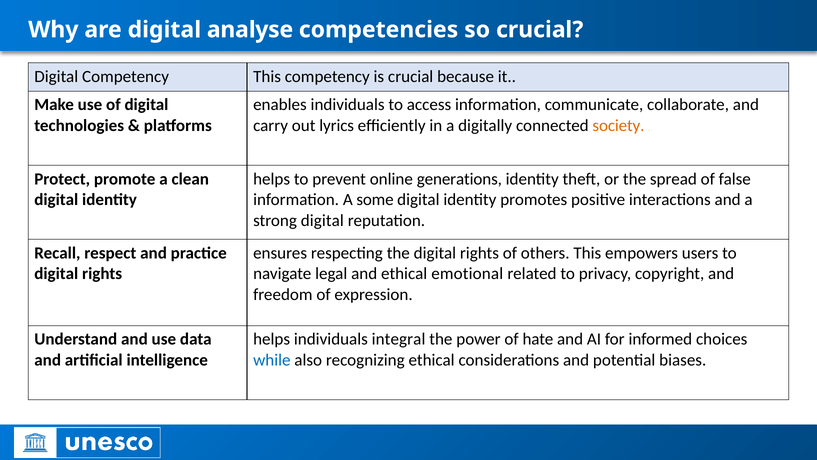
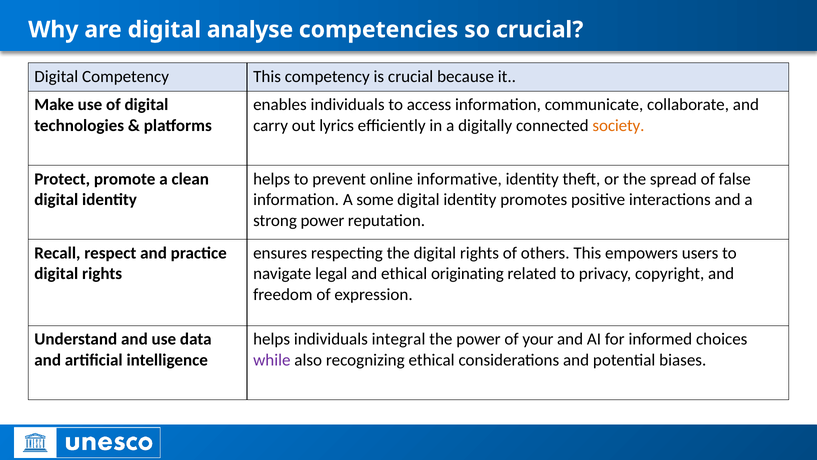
generations: generations -> informative
strong digital: digital -> power
emotional: emotional -> originating
hate: hate -> your
while colour: blue -> purple
